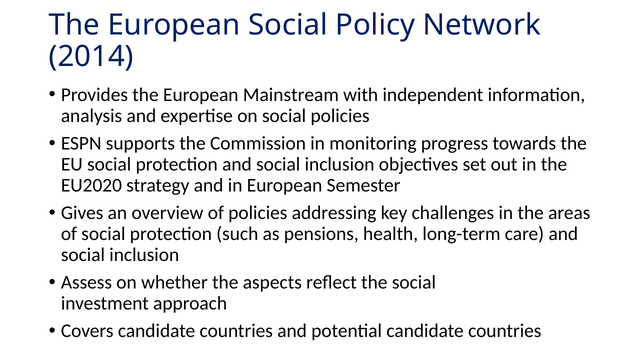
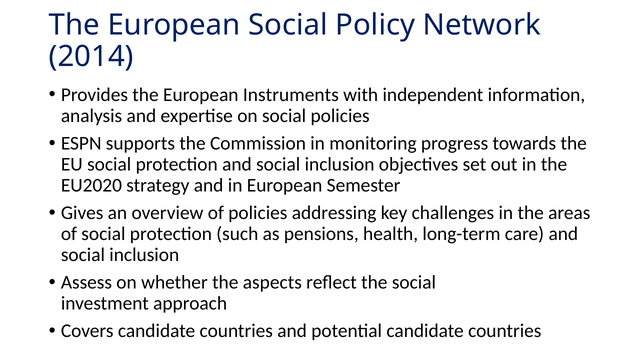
Mainstream: Mainstream -> Instruments
